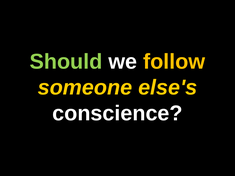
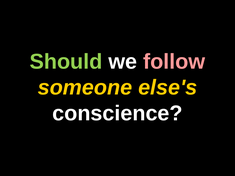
follow colour: yellow -> pink
